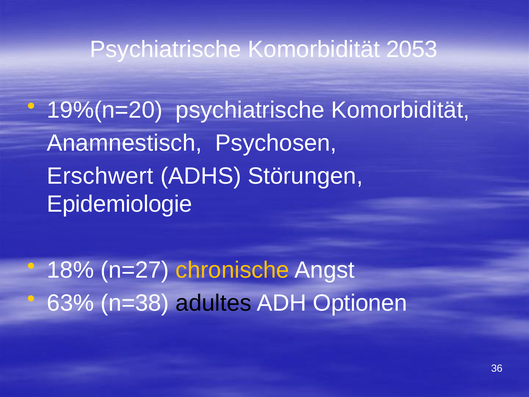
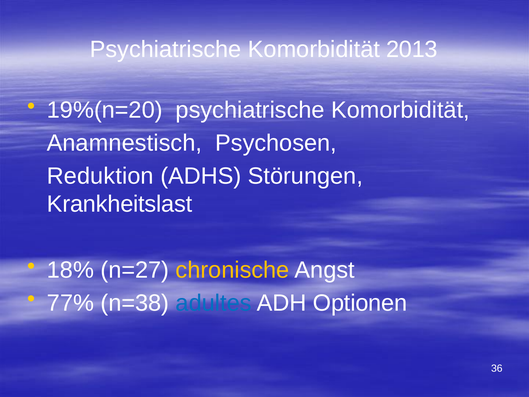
2053: 2053 -> 2013
Erschwert: Erschwert -> Reduktion
Epidemiologie: Epidemiologie -> Krankheitslast
63%: 63% -> 77%
adultes colour: black -> blue
